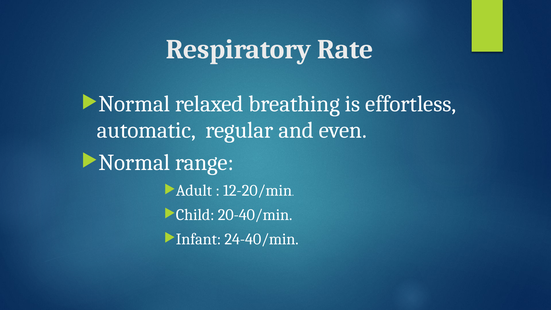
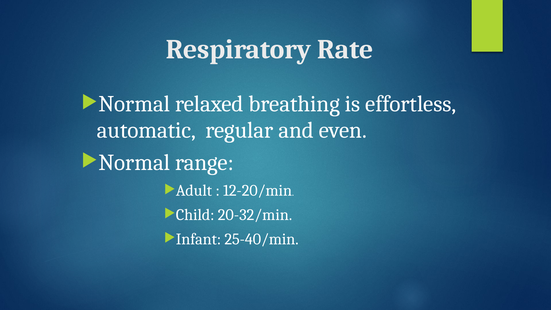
20-40/min: 20-40/min -> 20-32/min
24-40/min: 24-40/min -> 25-40/min
